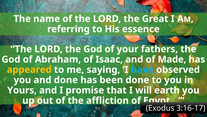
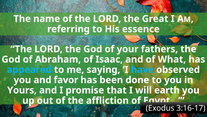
Made: Made -> What
appeared colour: yellow -> light blue
and done: done -> favor
